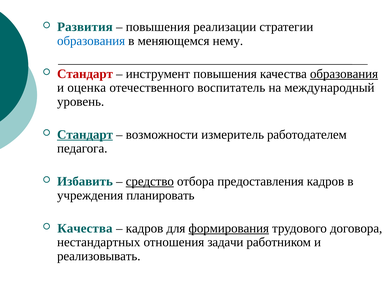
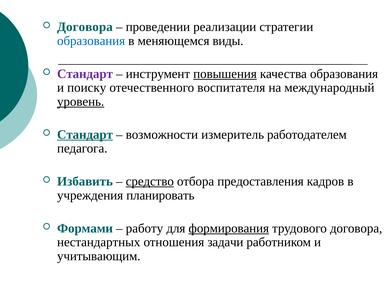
Развития at (85, 27): Развития -> Договора
повышения at (158, 27): повышения -> проведении
нему: нему -> виды
Стандарт at (85, 74) colour: red -> purple
повышения at (225, 74) underline: none -> present
образования at (344, 74) underline: present -> none
оценка: оценка -> поиску
воспитатель: воспитатель -> воспитателя
уровень underline: none -> present
Качества at (85, 229): Качества -> Формами
кадров at (145, 229): кадров -> работу
реализовывать: реализовывать -> учитывающим
